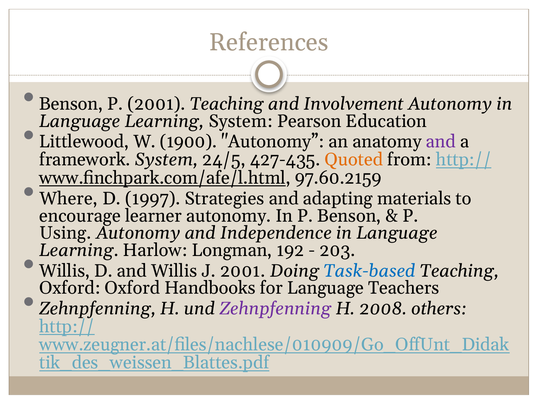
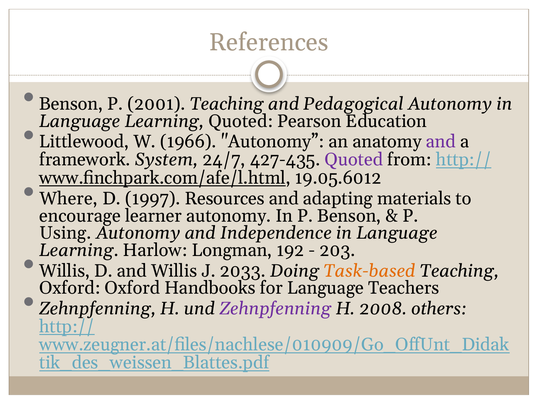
Involvement: Involvement -> Pedagogical
Learning System: System -> Quoted
1900: 1900 -> 1966
24/5: 24/5 -> 24/7
Quoted at (354, 159) colour: orange -> purple
97.60.2159: 97.60.2159 -> 19.05.6012
Strategies: Strategies -> Resources
J 2001: 2001 -> 2033
Task-based colour: blue -> orange
